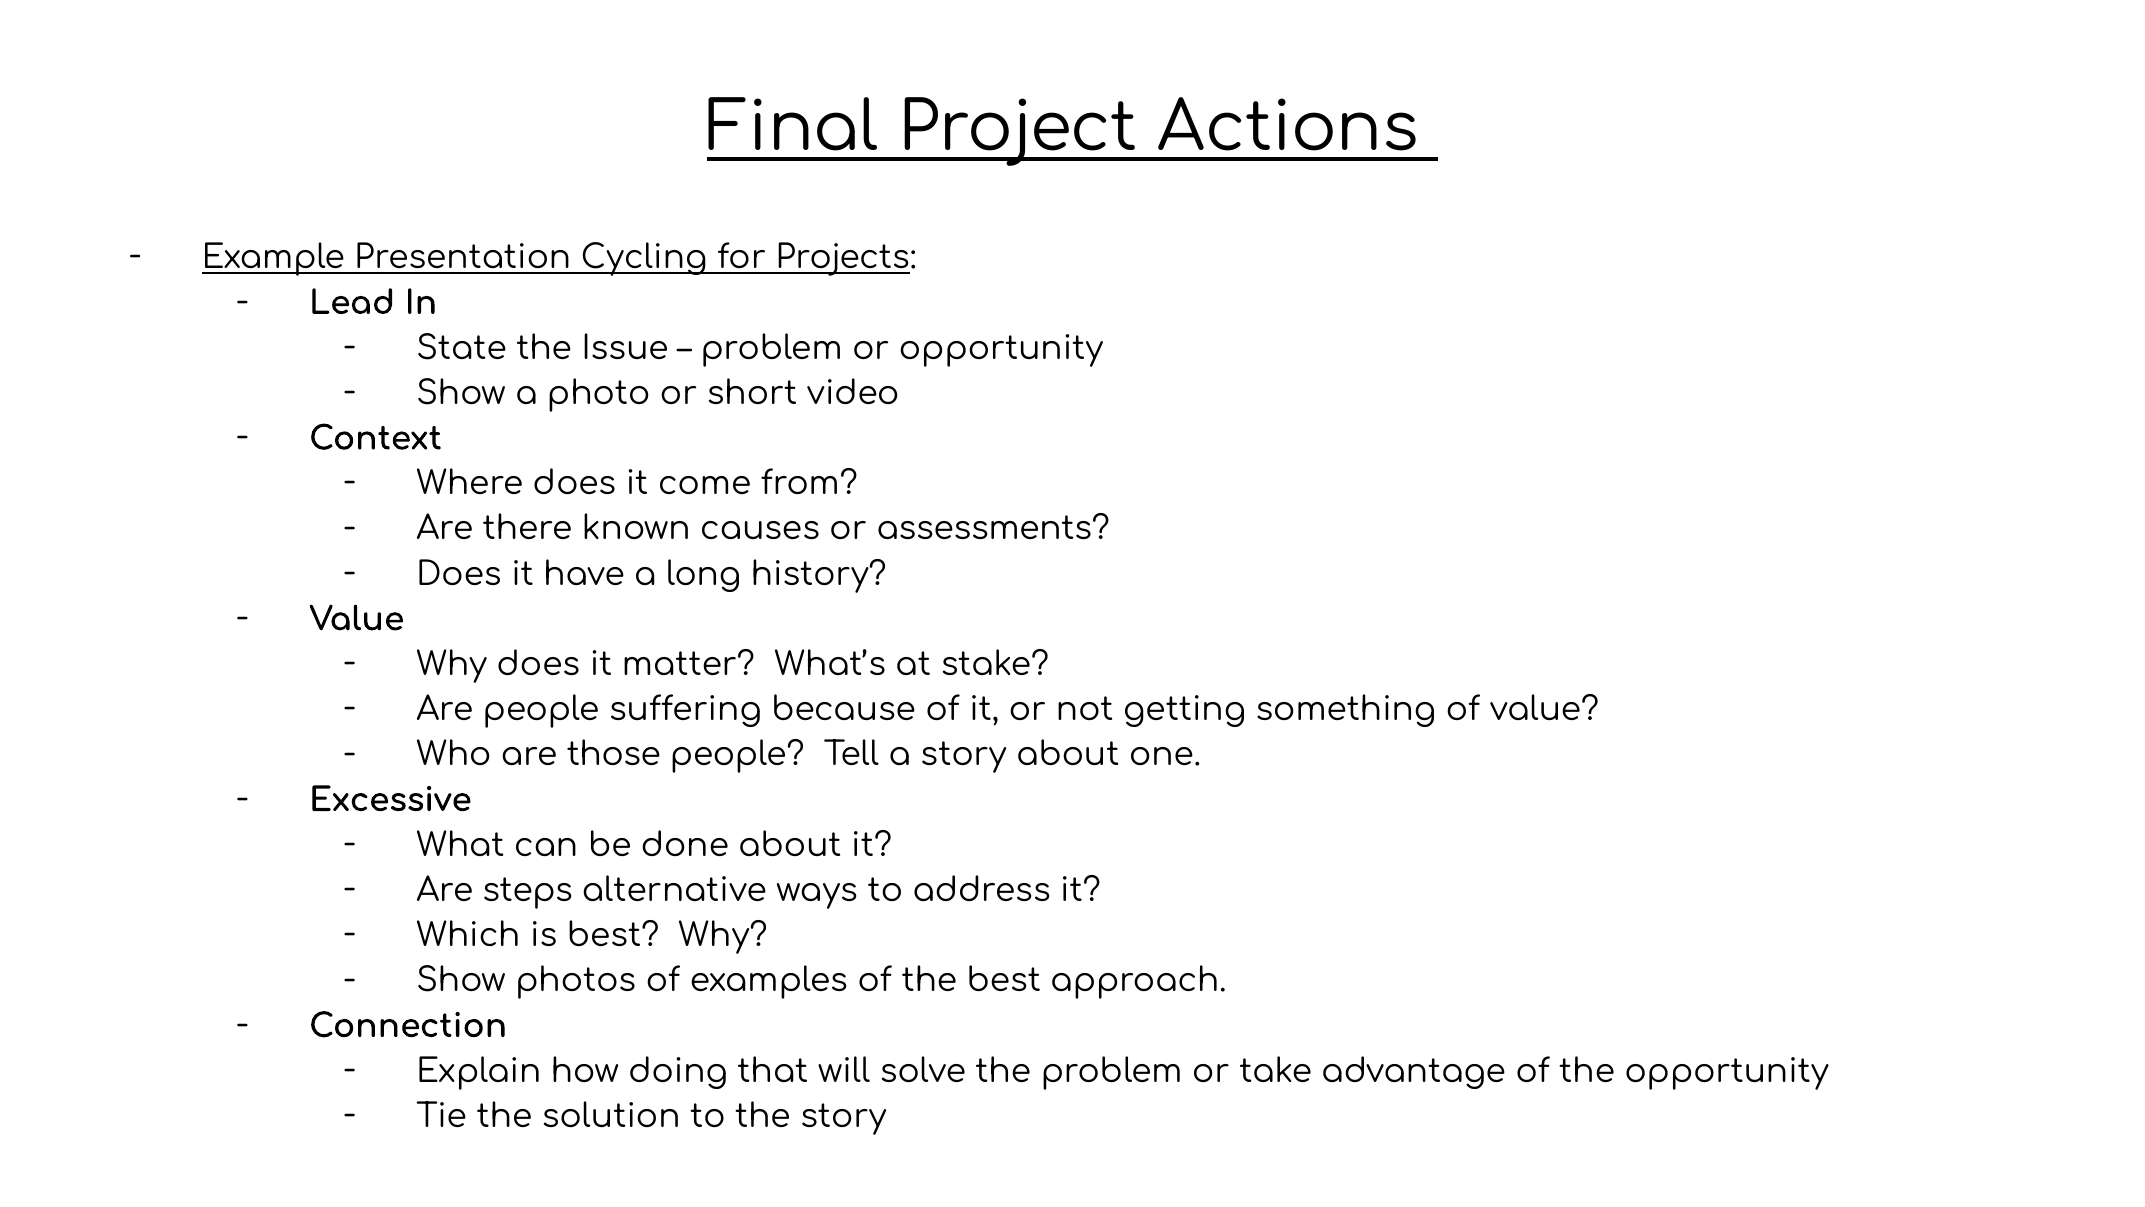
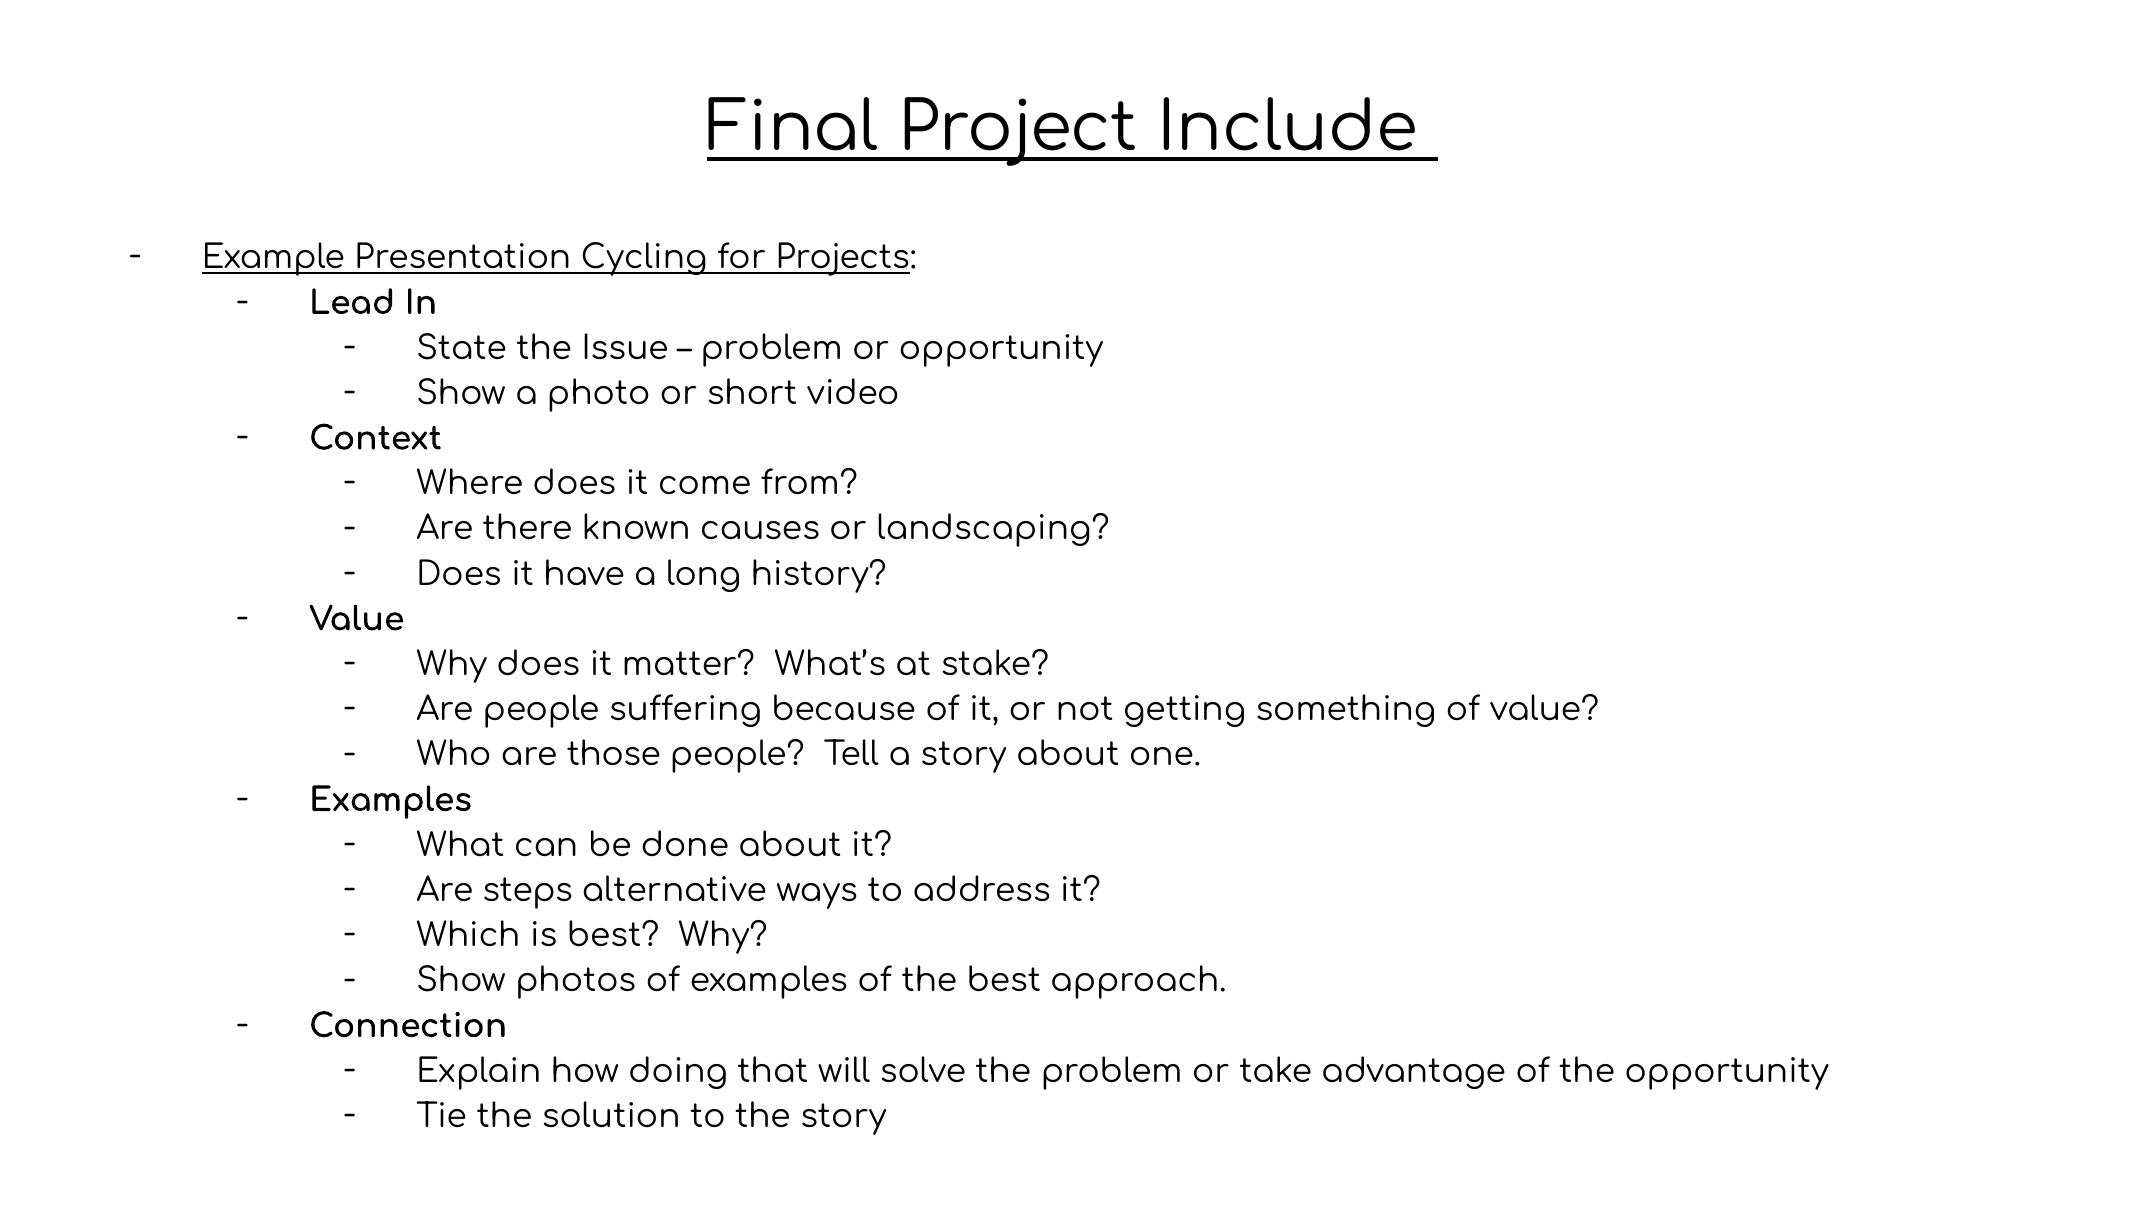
Actions: Actions -> Include
assessments: assessments -> landscaping
Excessive at (390, 800): Excessive -> Examples
